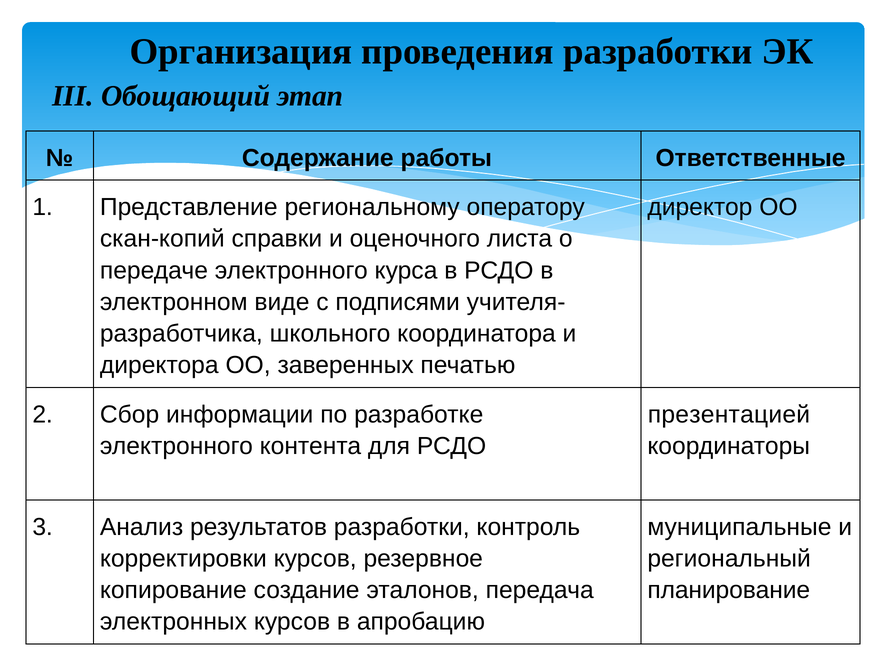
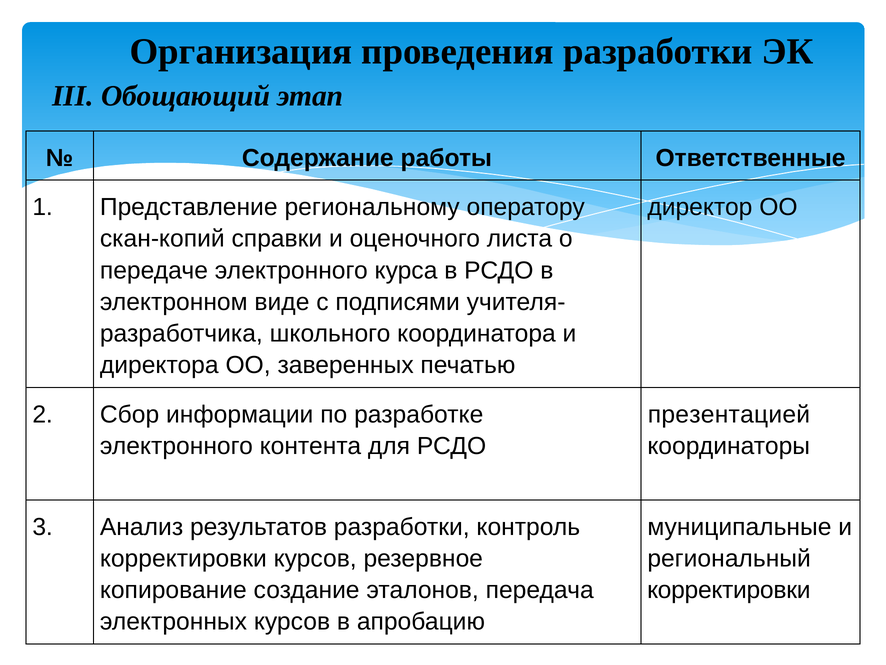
планирование at (729, 590): планирование -> корректировки
